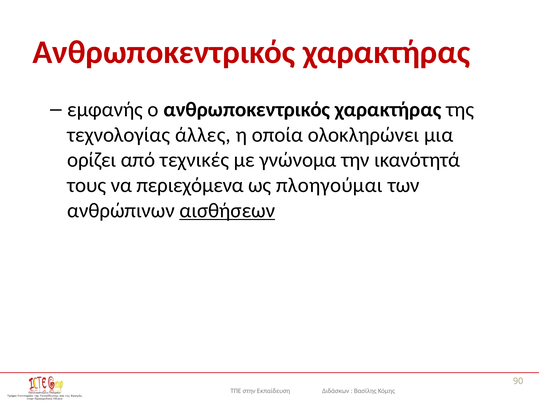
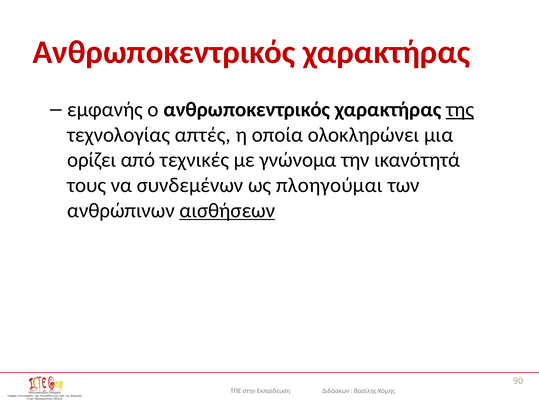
της underline: none -> present
άλλες: άλλες -> απτές
περιεχόμενα: περιεχόμενα -> συνδεμένων
